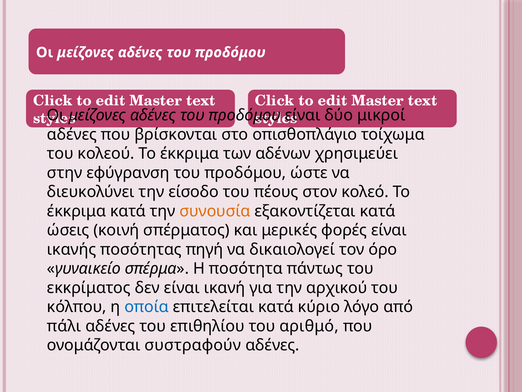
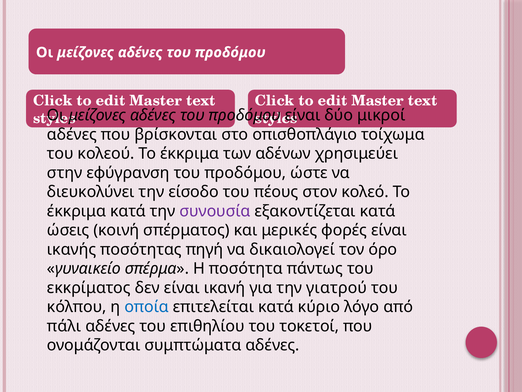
συνουσία colour: orange -> purple
αρχικού: αρχικού -> γιατρού
αριθμό: αριθμό -> τοκετοί
συστραφούν: συστραφούν -> συμπτώματα
